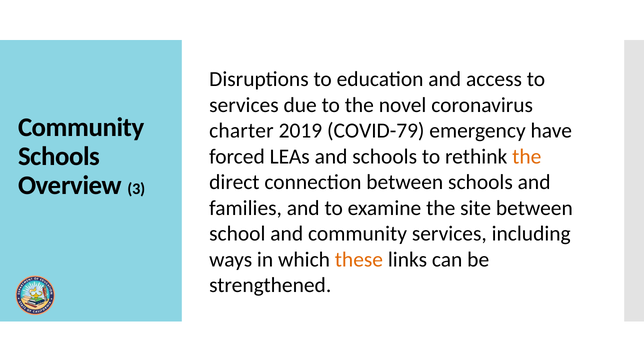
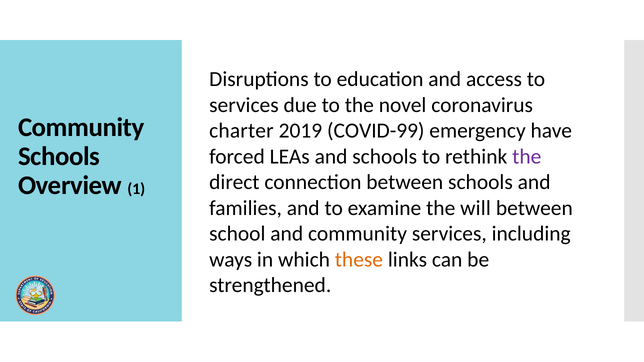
COVID-79: COVID-79 -> COVID-99
the at (527, 157) colour: orange -> purple
3: 3 -> 1
site: site -> will
